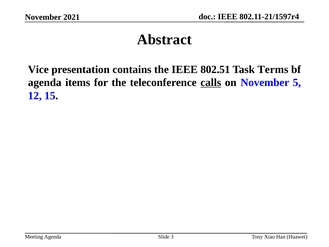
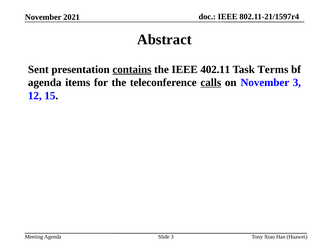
Vice: Vice -> Sent
contains underline: none -> present
802.51: 802.51 -> 402.11
November 5: 5 -> 3
